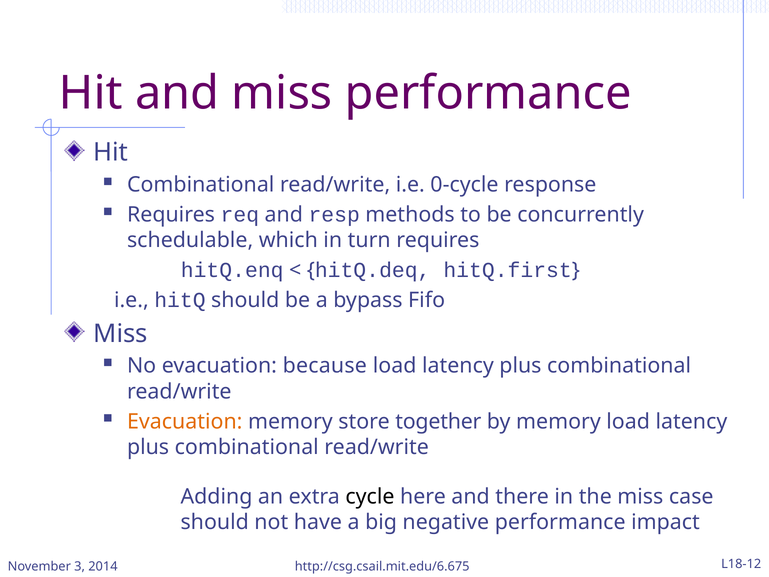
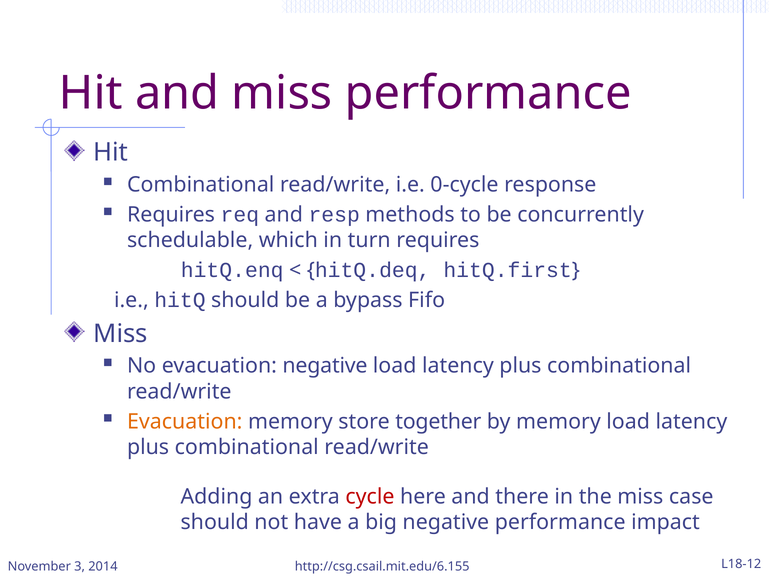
evacuation because: because -> negative
cycle colour: black -> red
http://csg.csail.mit.edu/6.675: http://csg.csail.mit.edu/6.675 -> http://csg.csail.mit.edu/6.155
